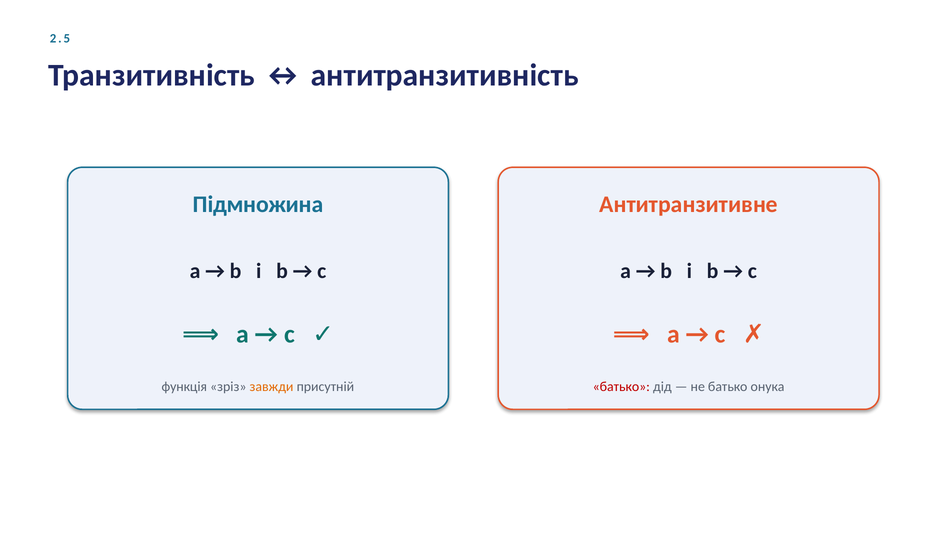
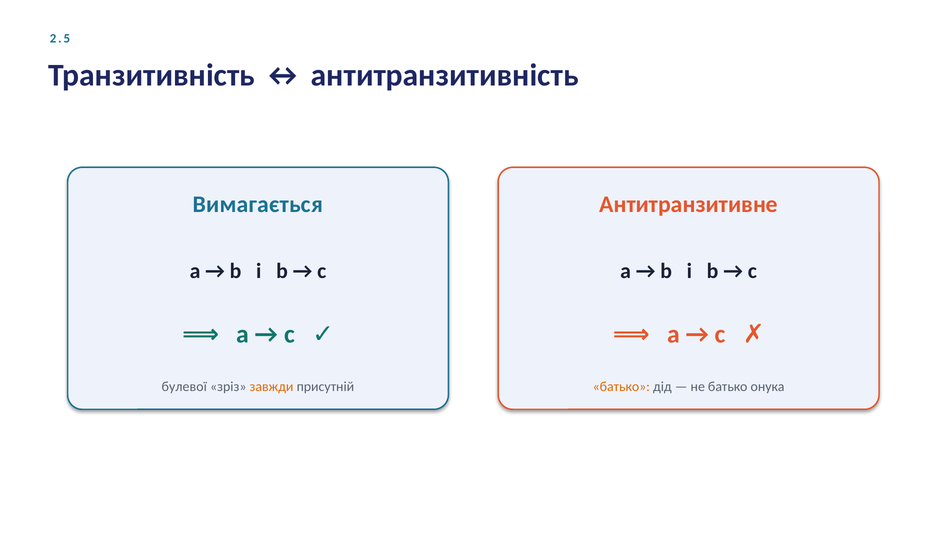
Підмножина: Підмножина -> Вимагається
функція: функція -> булевої
батько at (621, 387) colour: red -> orange
